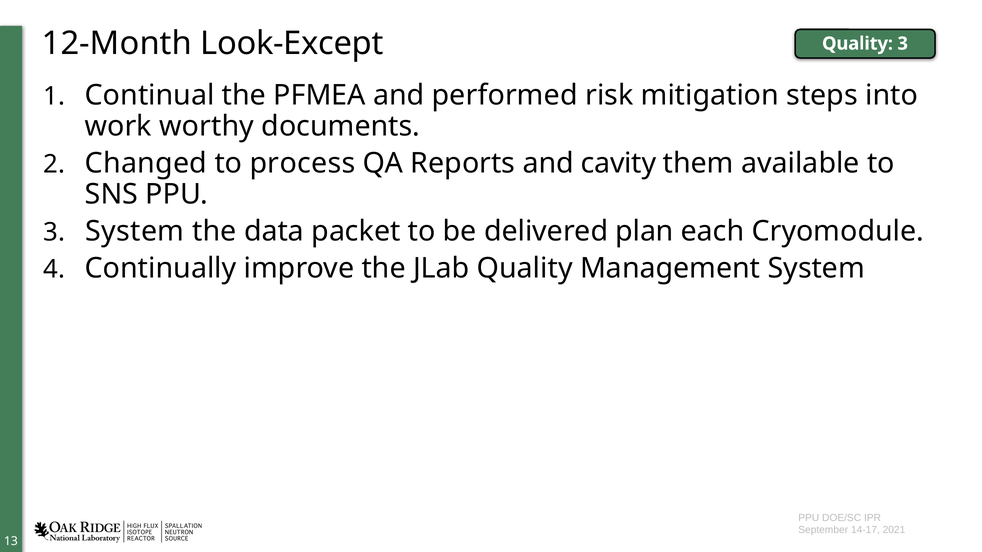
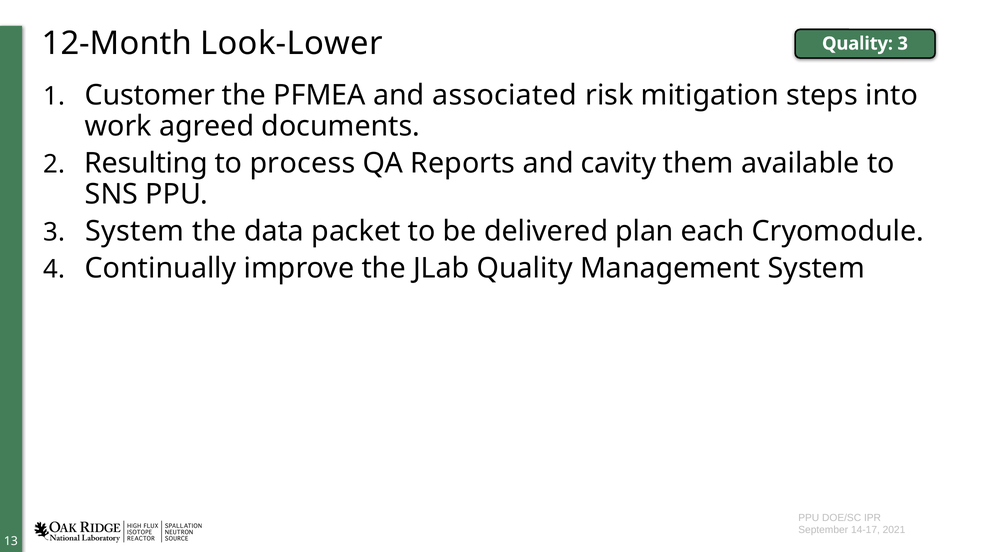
Look-Except: Look-Except -> Look-Lower
Continual: Continual -> Customer
performed: performed -> associated
worthy: worthy -> agreed
Changed: Changed -> Resulting
